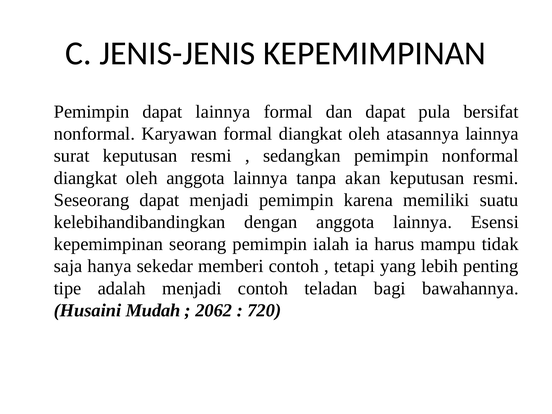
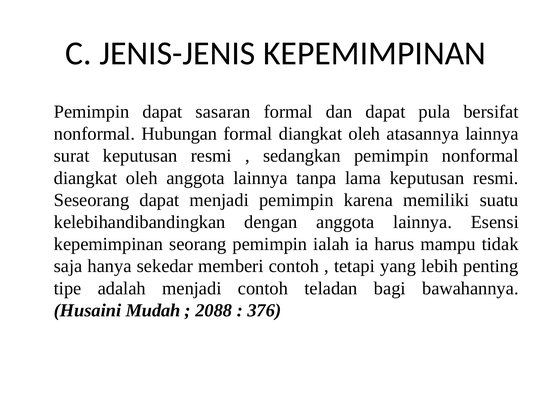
dapat lainnya: lainnya -> sasaran
Karyawan: Karyawan -> Hubungan
akan: akan -> lama
2062: 2062 -> 2088
720: 720 -> 376
